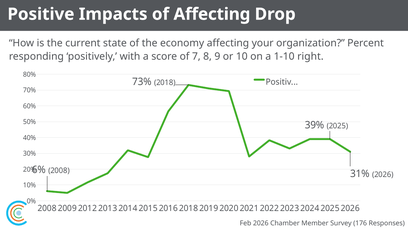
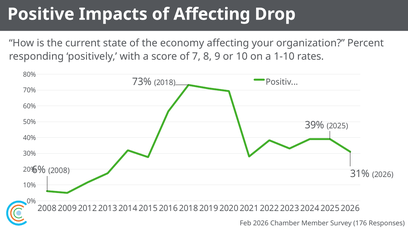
right: right -> rates
